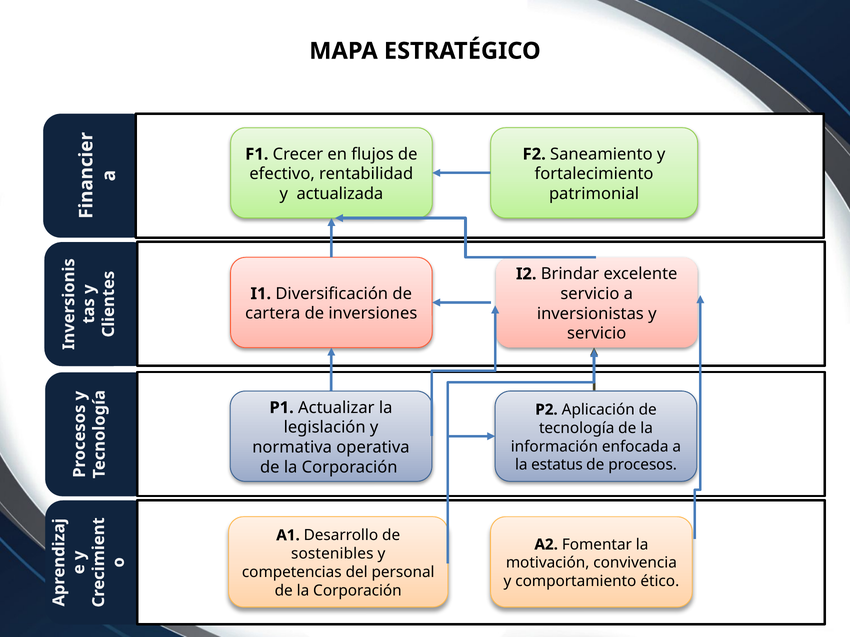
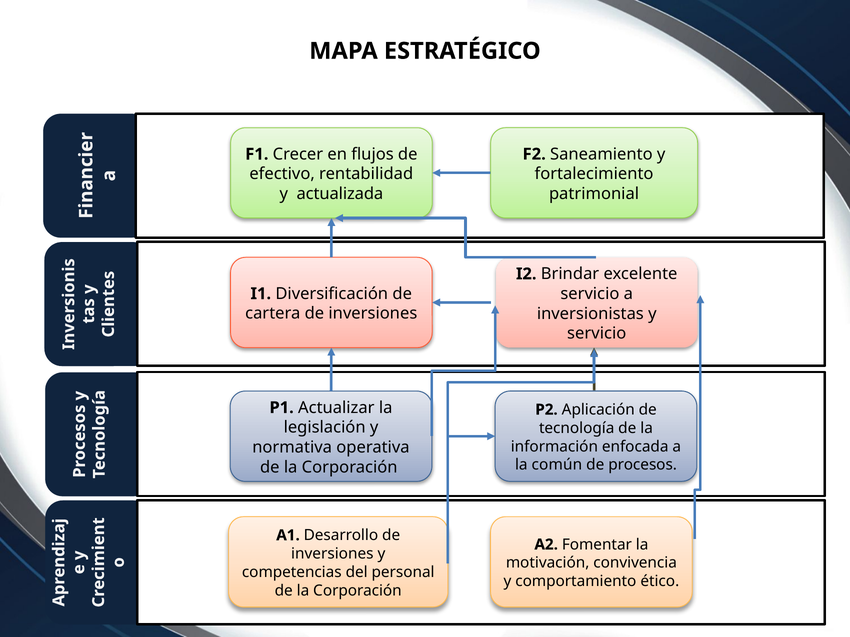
estatus: estatus -> común
sostenibles at (332, 554): sostenibles -> inversiones
